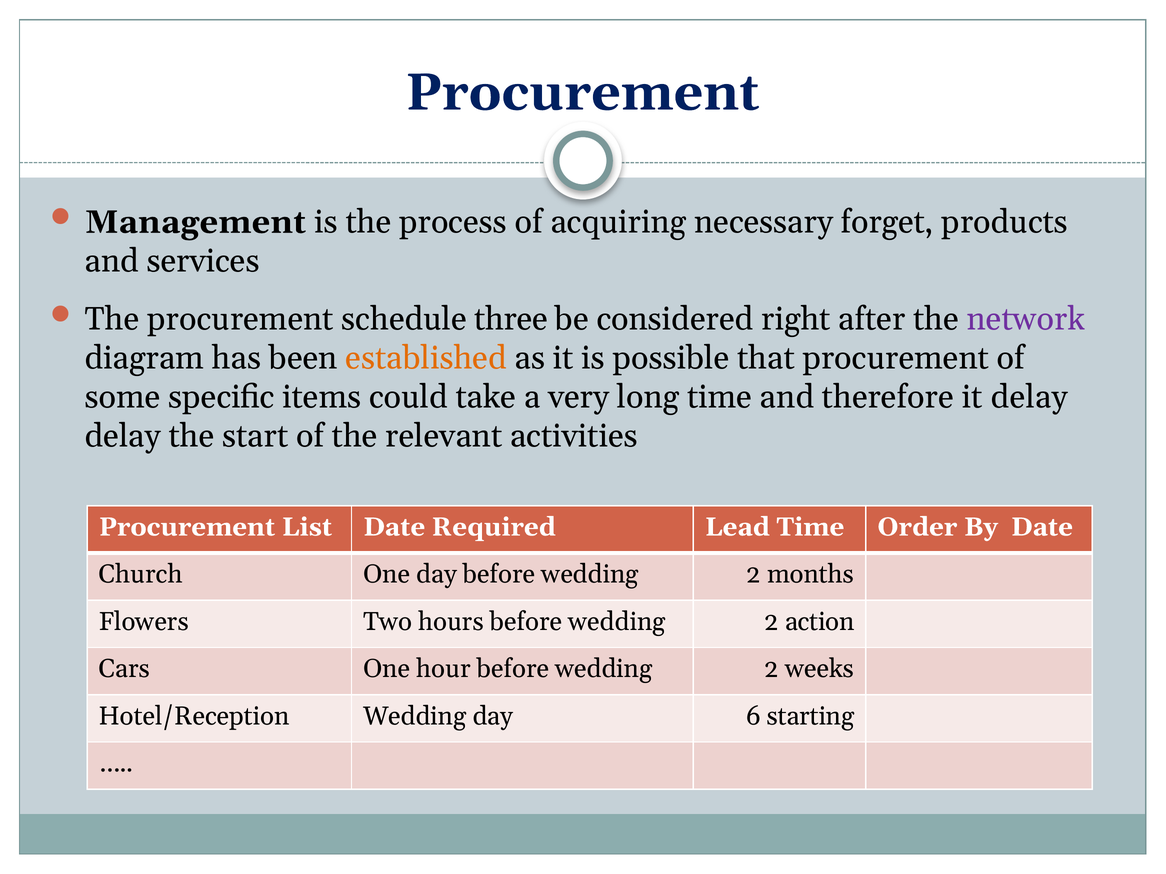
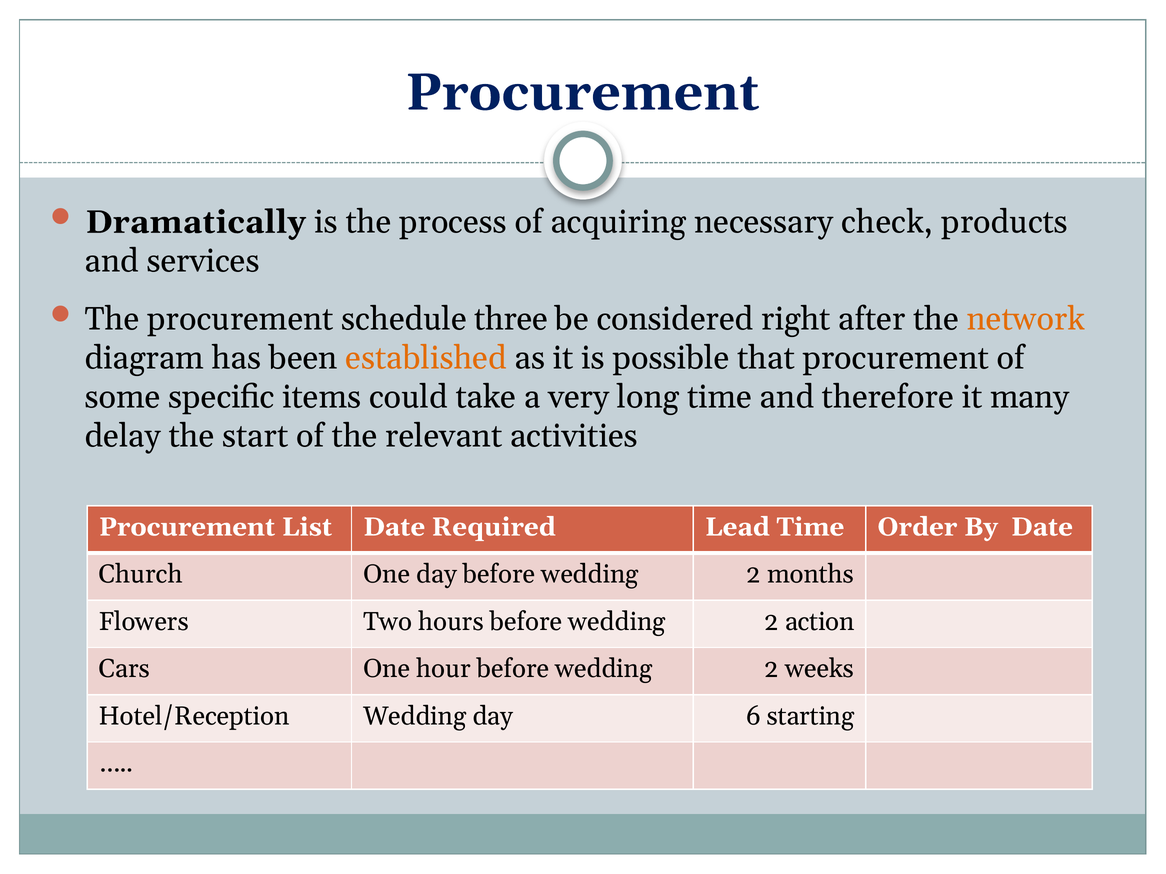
Management: Management -> Dramatically
forget: forget -> check
network colour: purple -> orange
it delay: delay -> many
